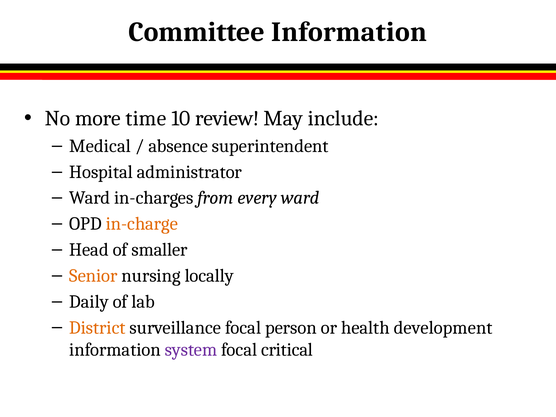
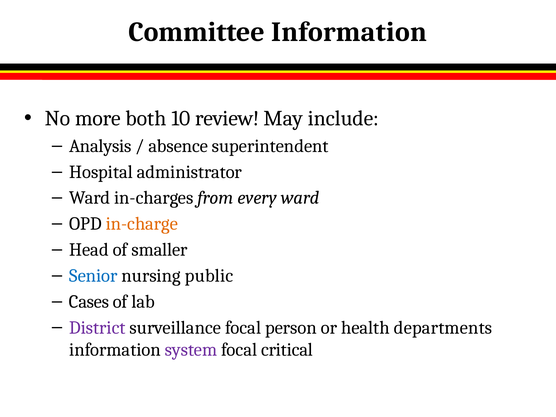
time: time -> both
Medical: Medical -> Analysis
Senior colour: orange -> blue
locally: locally -> public
Daily: Daily -> Cases
District colour: orange -> purple
development: development -> departments
